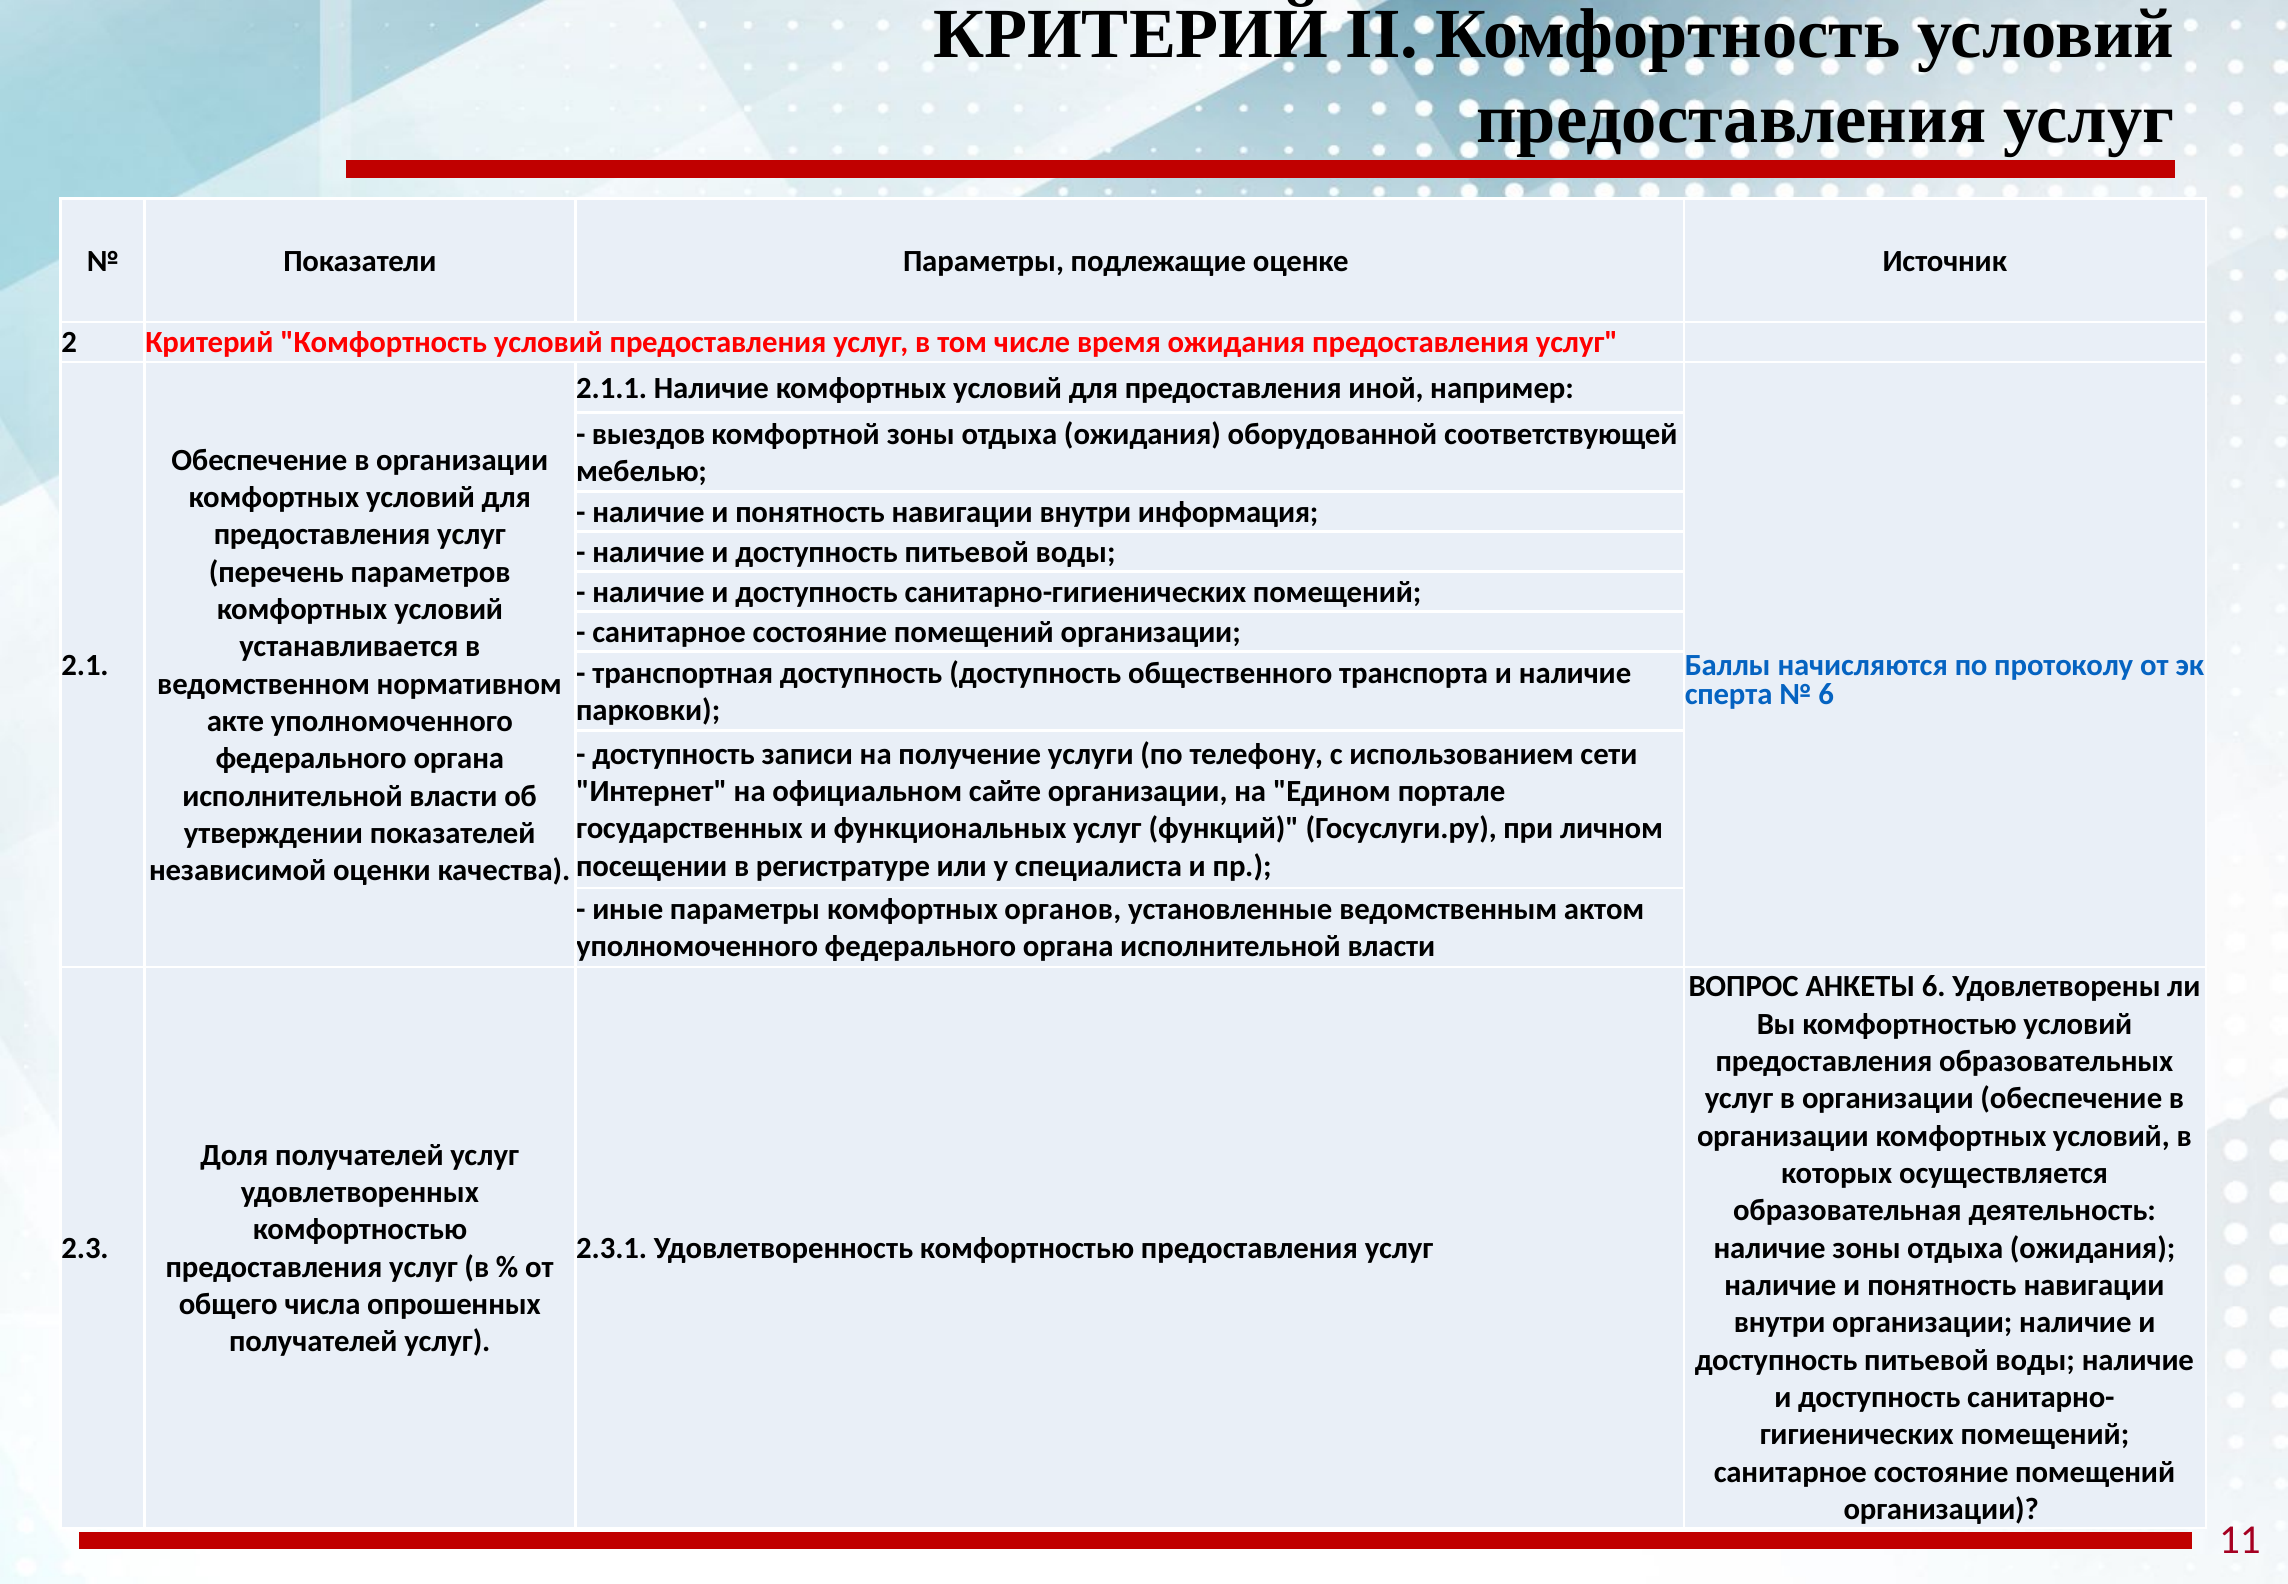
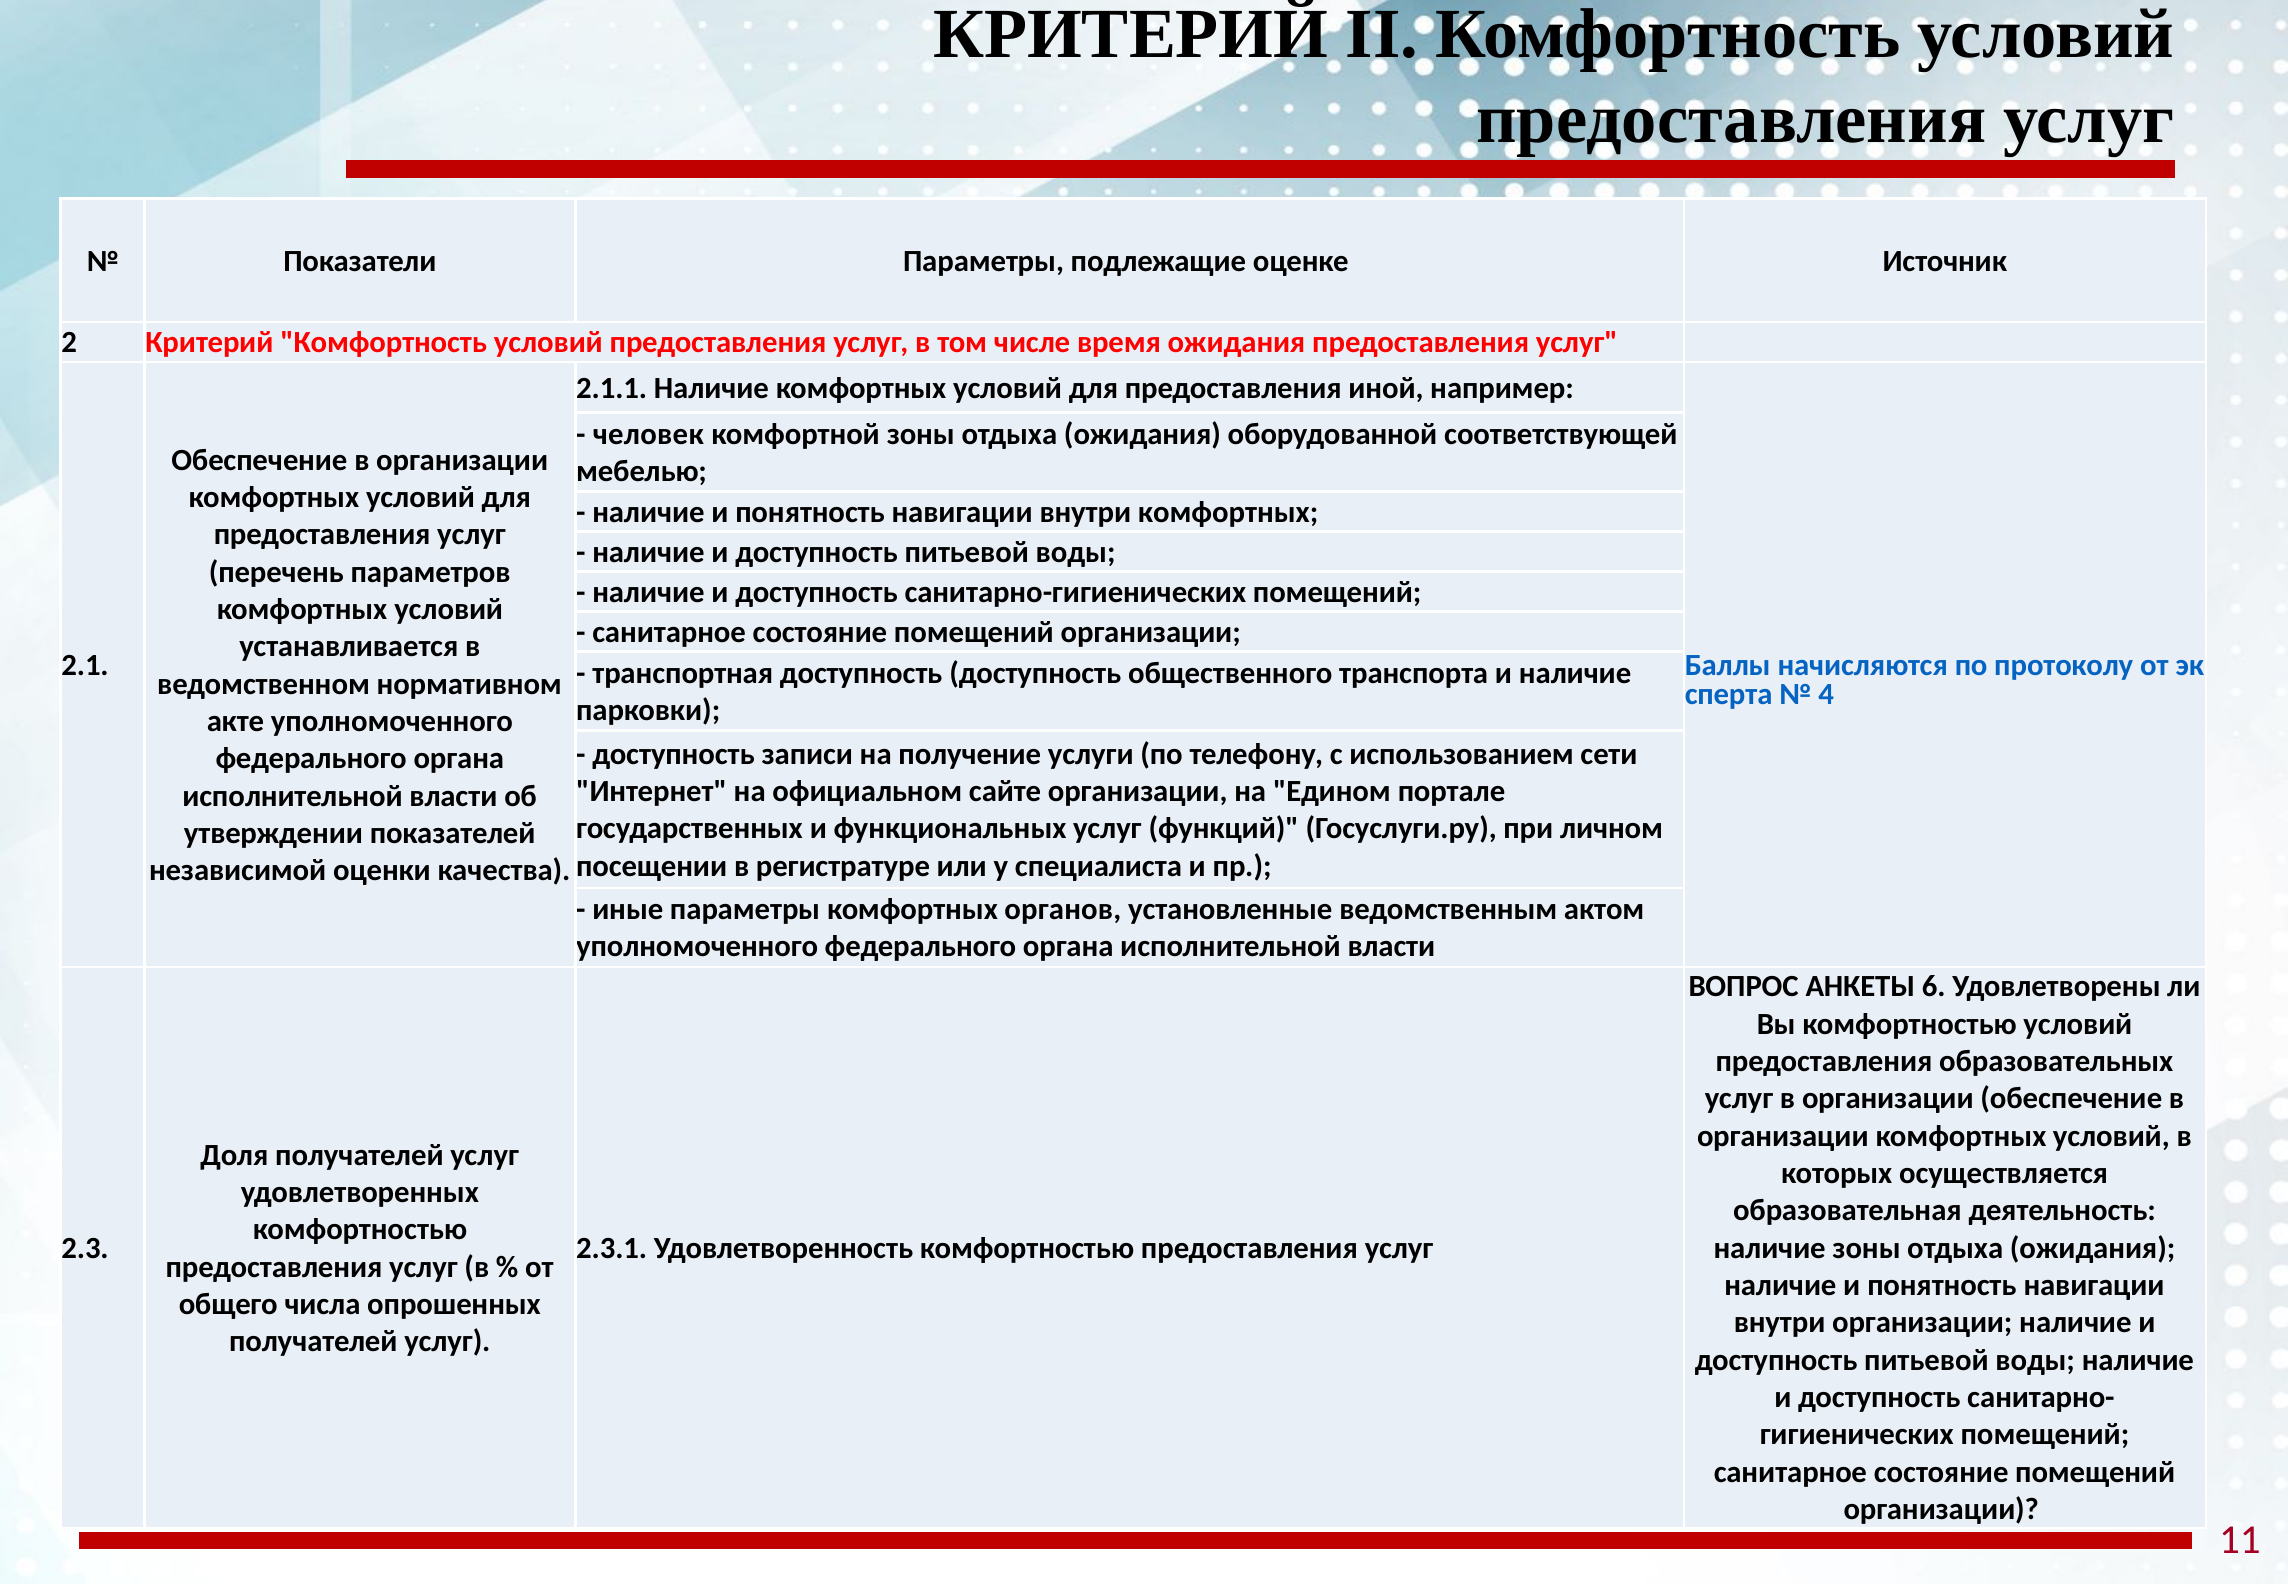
выездов: выездов -> человек
внутри информация: информация -> комфортных
6 at (1826, 694): 6 -> 4
